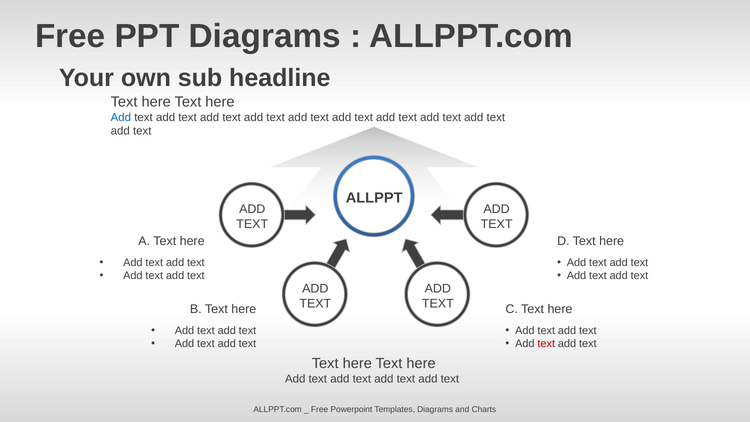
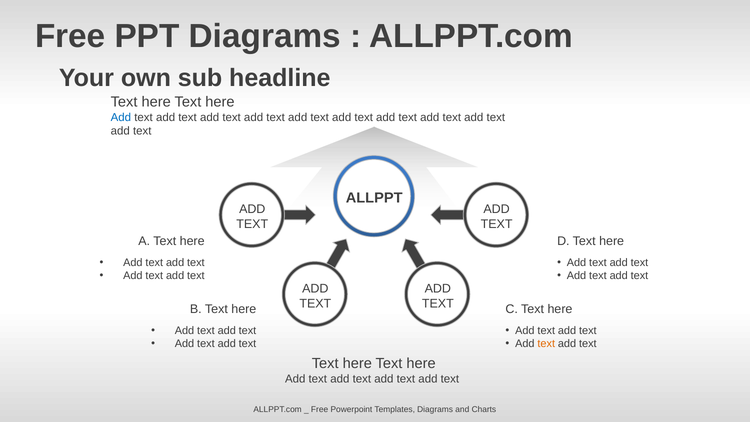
text at (546, 344) colour: red -> orange
